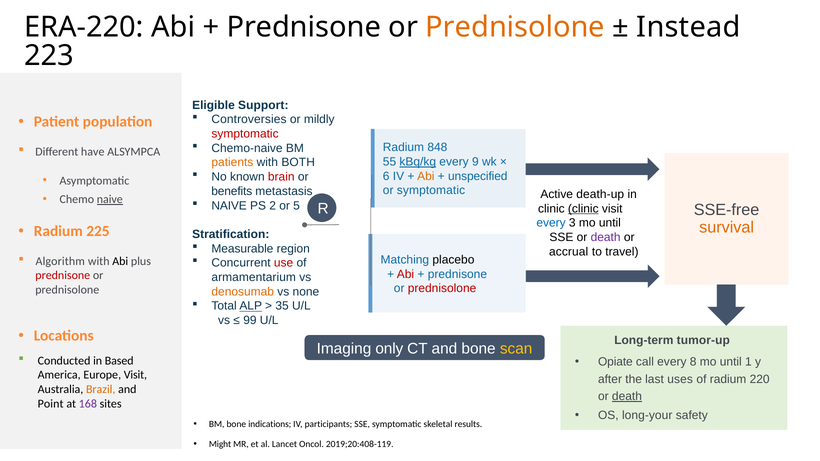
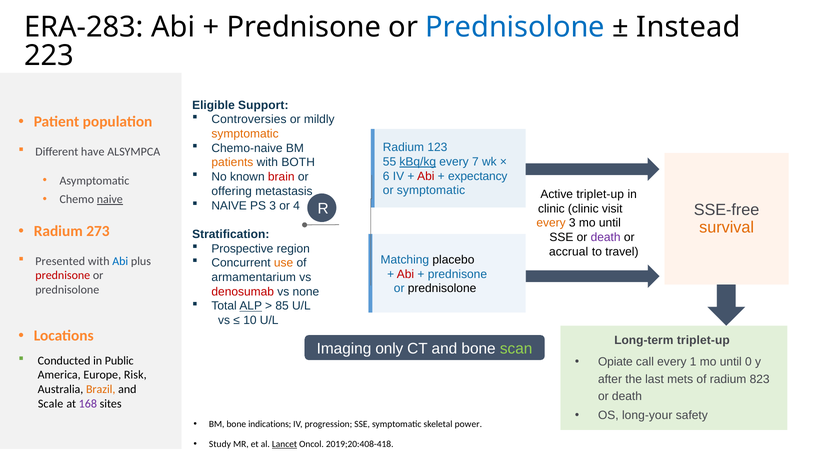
ERA-220: ERA-220 -> ERA-283
Prednisolone at (515, 27) colour: orange -> blue
symptomatic at (245, 134) colour: red -> orange
848: 848 -> 123
9: 9 -> 7
Abi at (426, 176) colour: orange -> red
unspecified: unspecified -> expectancy
benefits: benefits -> offering
Active death-up: death-up -> triplet-up
PS 2: 2 -> 3
5: 5 -> 4
clinic at (583, 209) underline: present -> none
every at (551, 223) colour: blue -> orange
225: 225 -> 273
Measurable: Measurable -> Prospective
Algorithm: Algorithm -> Presented
Abi at (120, 261) colour: black -> blue
use colour: red -> orange
prednisolone at (442, 289) colour: red -> black
denosumab colour: orange -> red
35: 35 -> 85
99: 99 -> 10
Long-term tumor-up: tumor-up -> triplet-up
scan colour: yellow -> light green
Based: Based -> Public
8: 8 -> 1
1: 1 -> 0
Europe Visit: Visit -> Risk
uses: uses -> mets
220: 220 -> 823
death at (627, 397) underline: present -> none
Point: Point -> Scale
participants: participants -> progression
results: results -> power
Might: Might -> Study
Lancet underline: none -> present
2019;20:408-119: 2019;20:408-119 -> 2019;20:408-418
